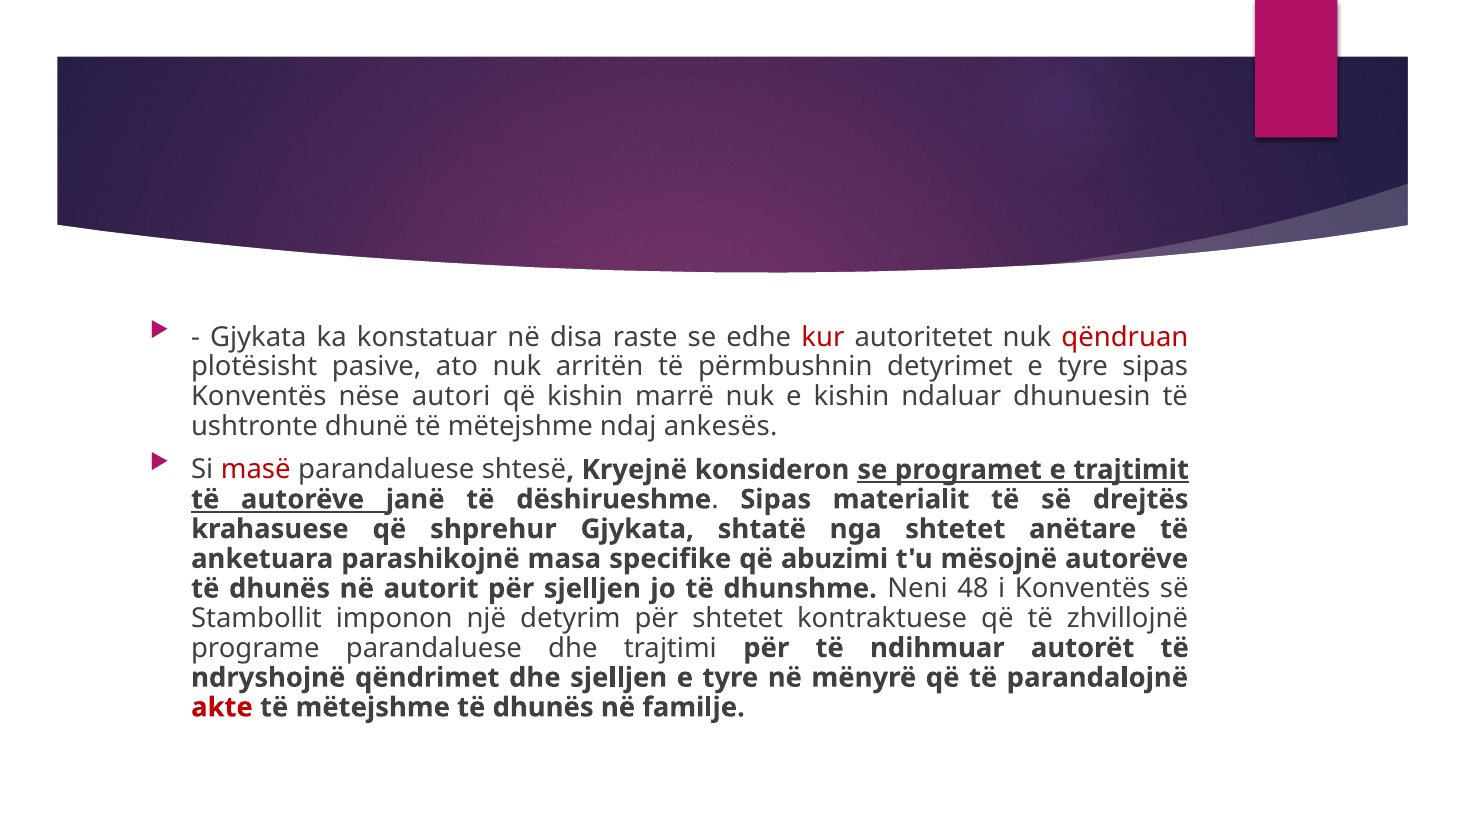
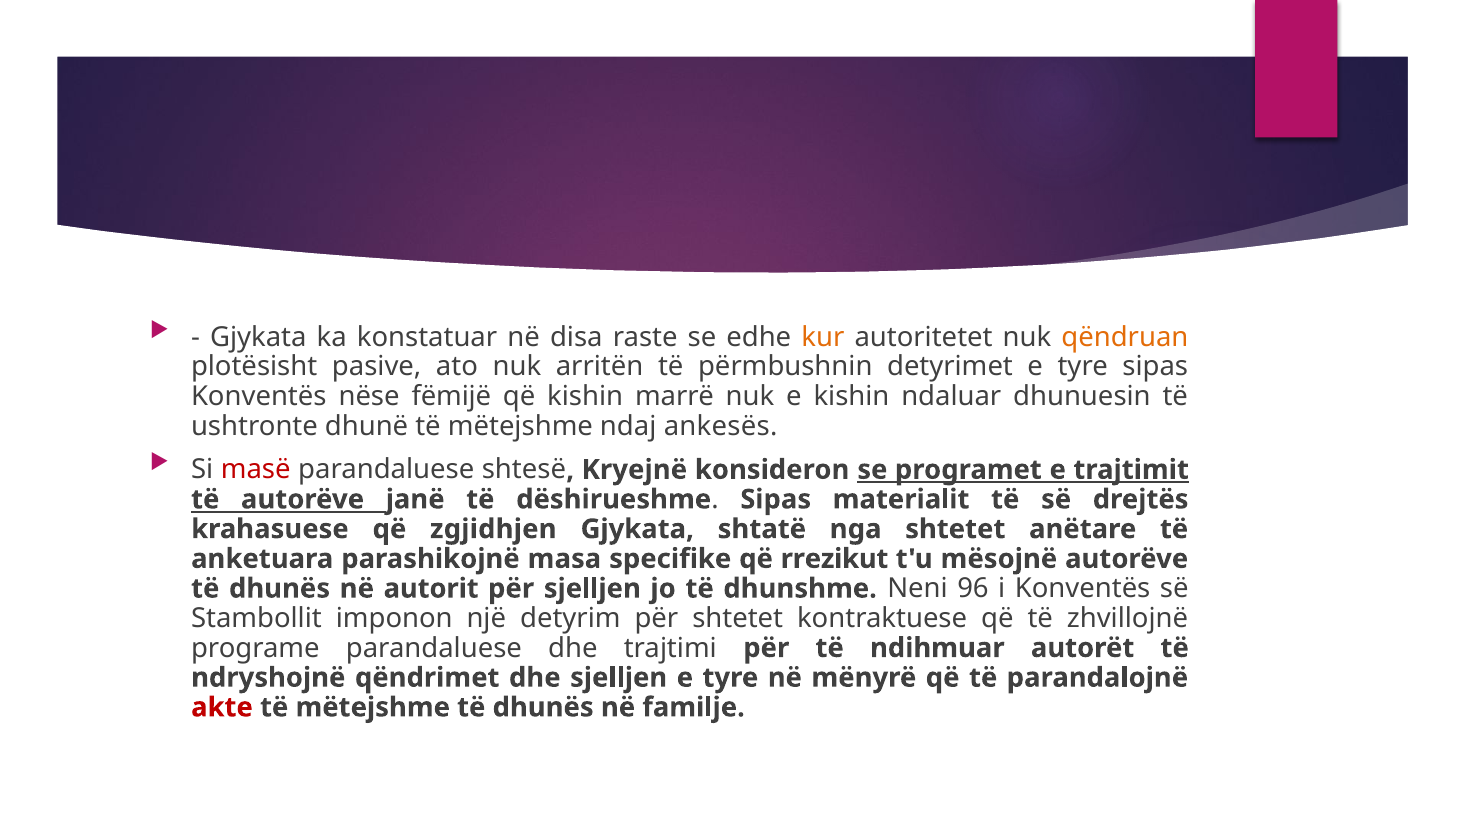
kur colour: red -> orange
qëndruan colour: red -> orange
autori: autori -> fëmijë
shprehur: shprehur -> zgjidhjen
abuzimi: abuzimi -> rrezikut
48: 48 -> 96
